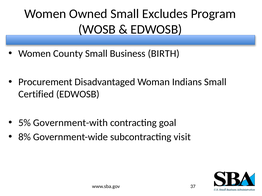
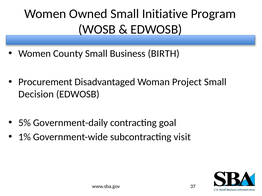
Excludes: Excludes -> Initiative
Indians: Indians -> Project
Certified: Certified -> Decision
Government-with: Government-with -> Government-daily
8%: 8% -> 1%
